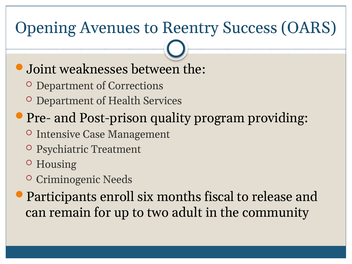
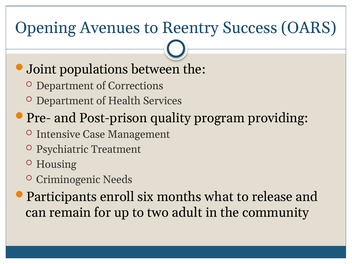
weaknesses: weaknesses -> populations
fiscal: fiscal -> what
